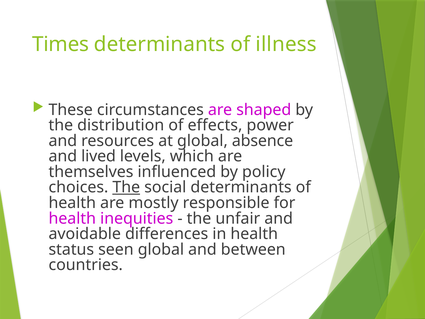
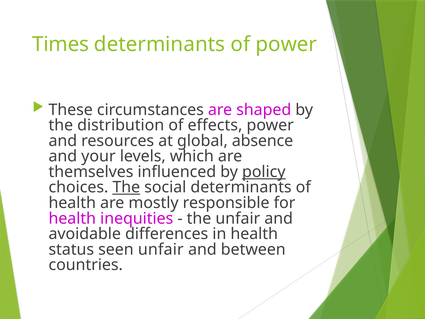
of illness: illness -> power
lived: lived -> your
policy underline: none -> present
seen global: global -> unfair
